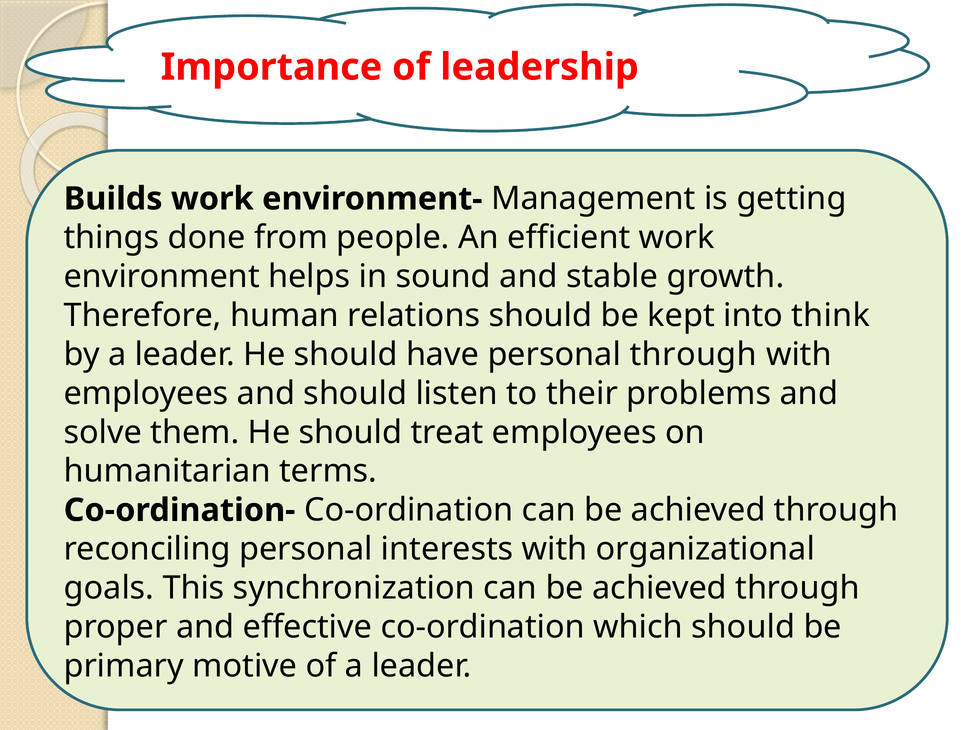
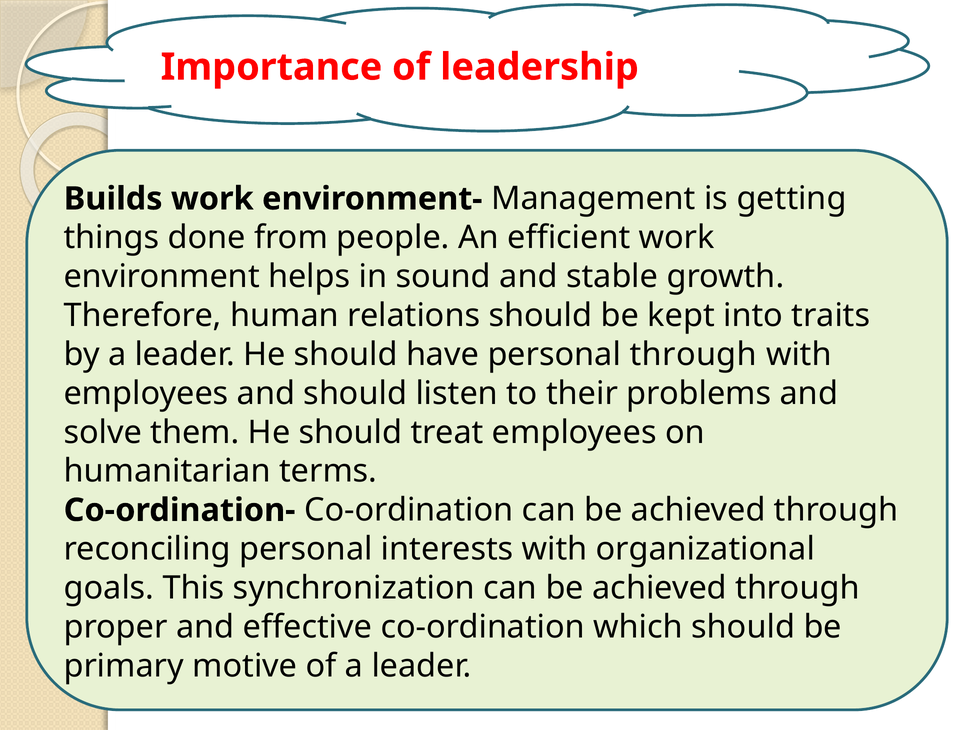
think: think -> traits
